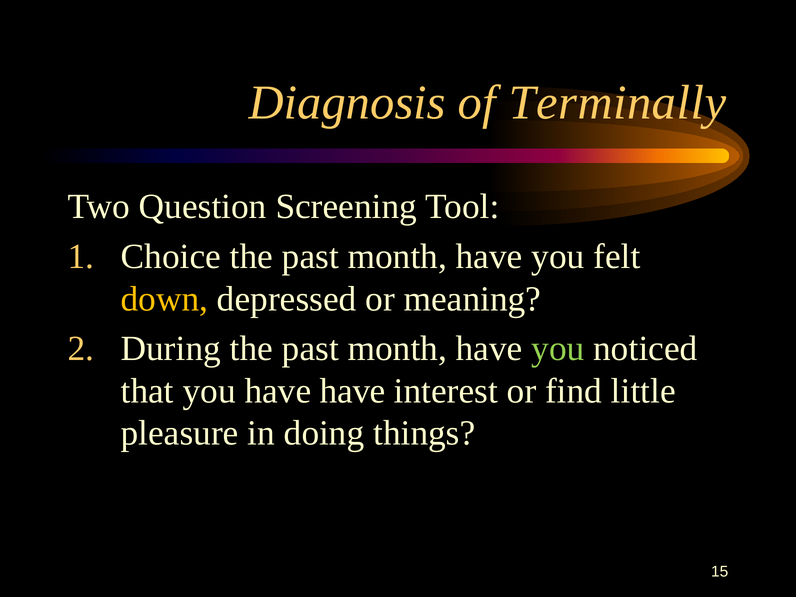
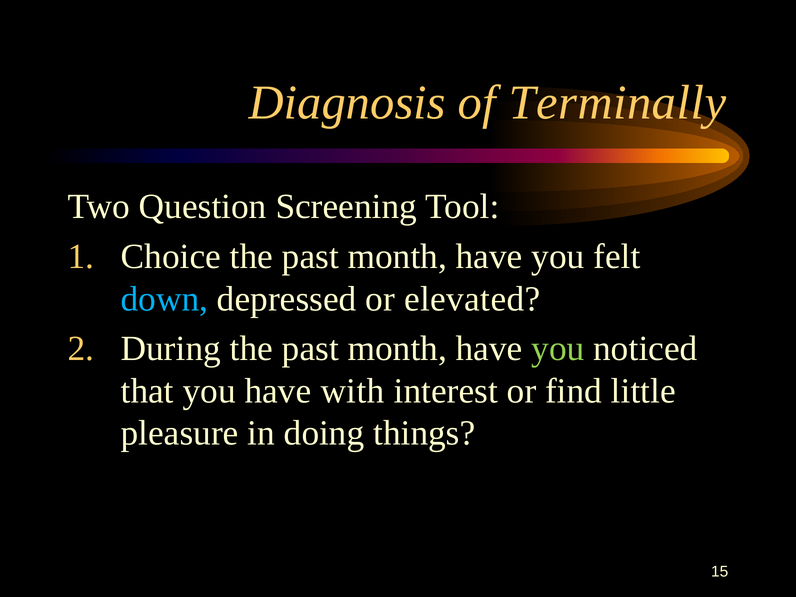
down colour: yellow -> light blue
meaning: meaning -> elevated
have have: have -> with
